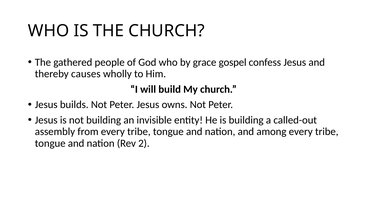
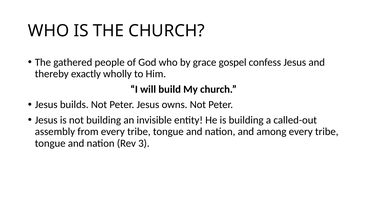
causes: causes -> exactly
2: 2 -> 3
